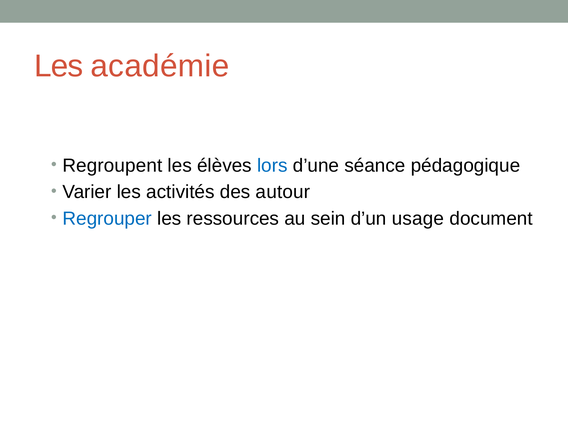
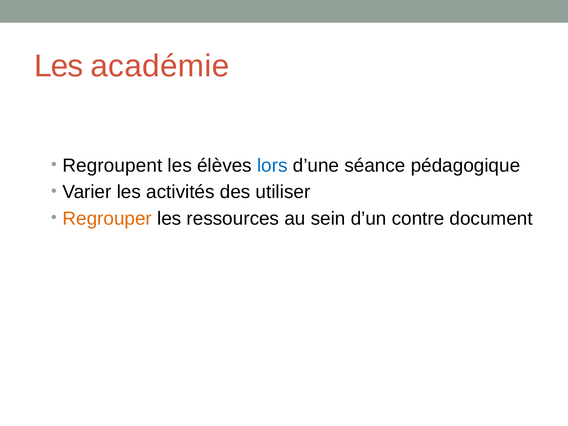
autour: autour -> utiliser
Regrouper colour: blue -> orange
usage: usage -> contre
